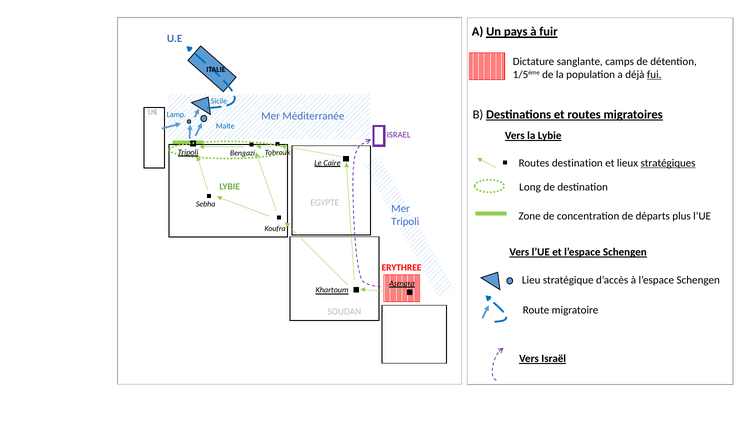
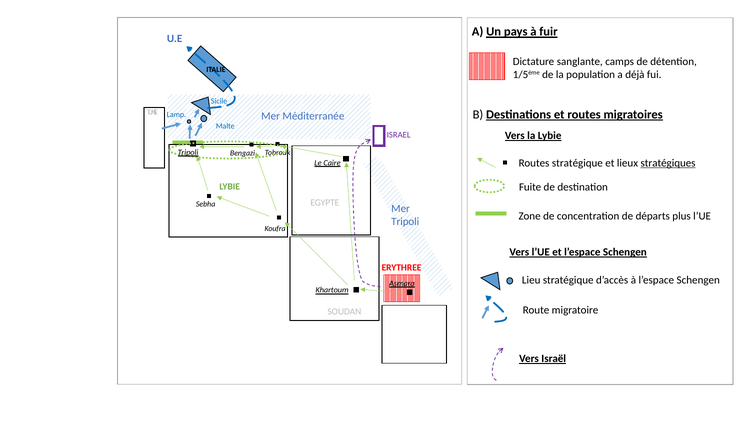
fui underline: present -> none
Routes destination: destination -> stratégique
Long: Long -> Fuite
